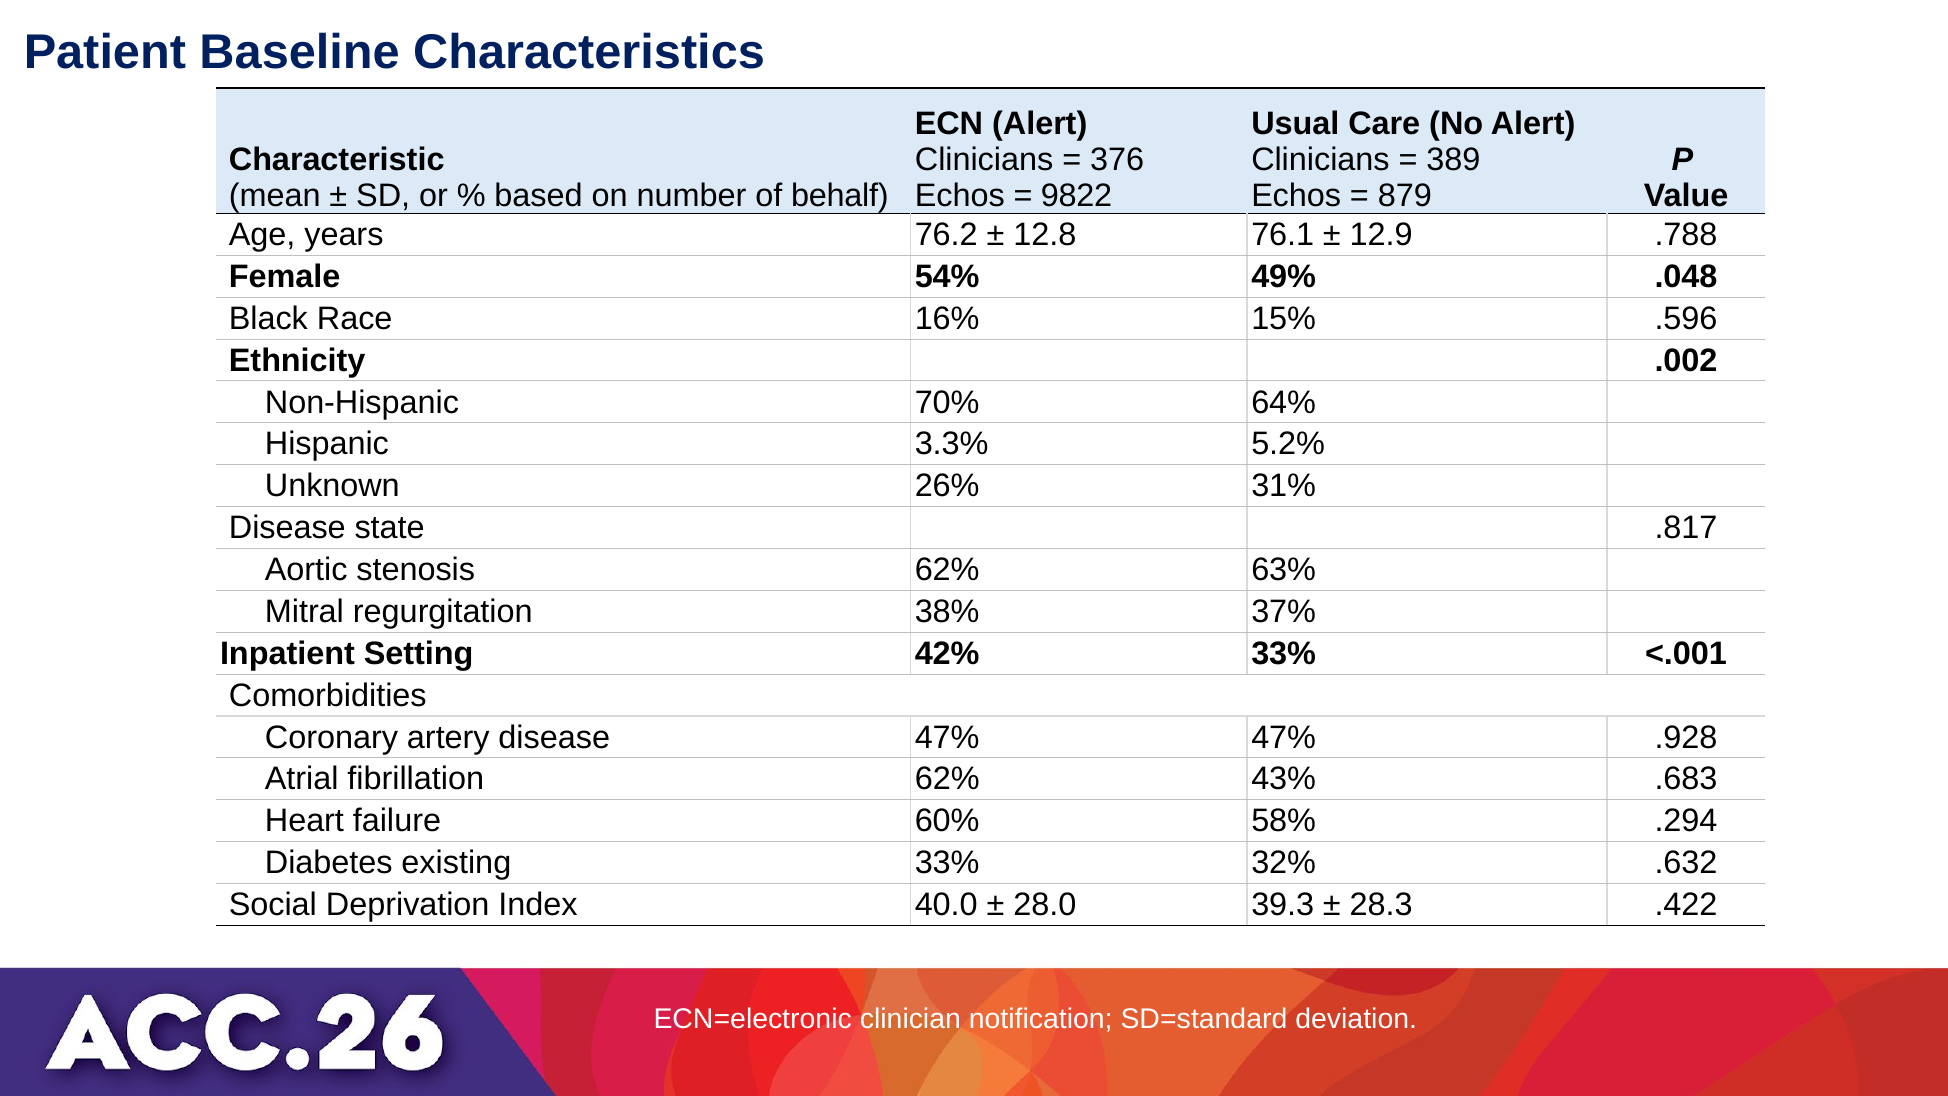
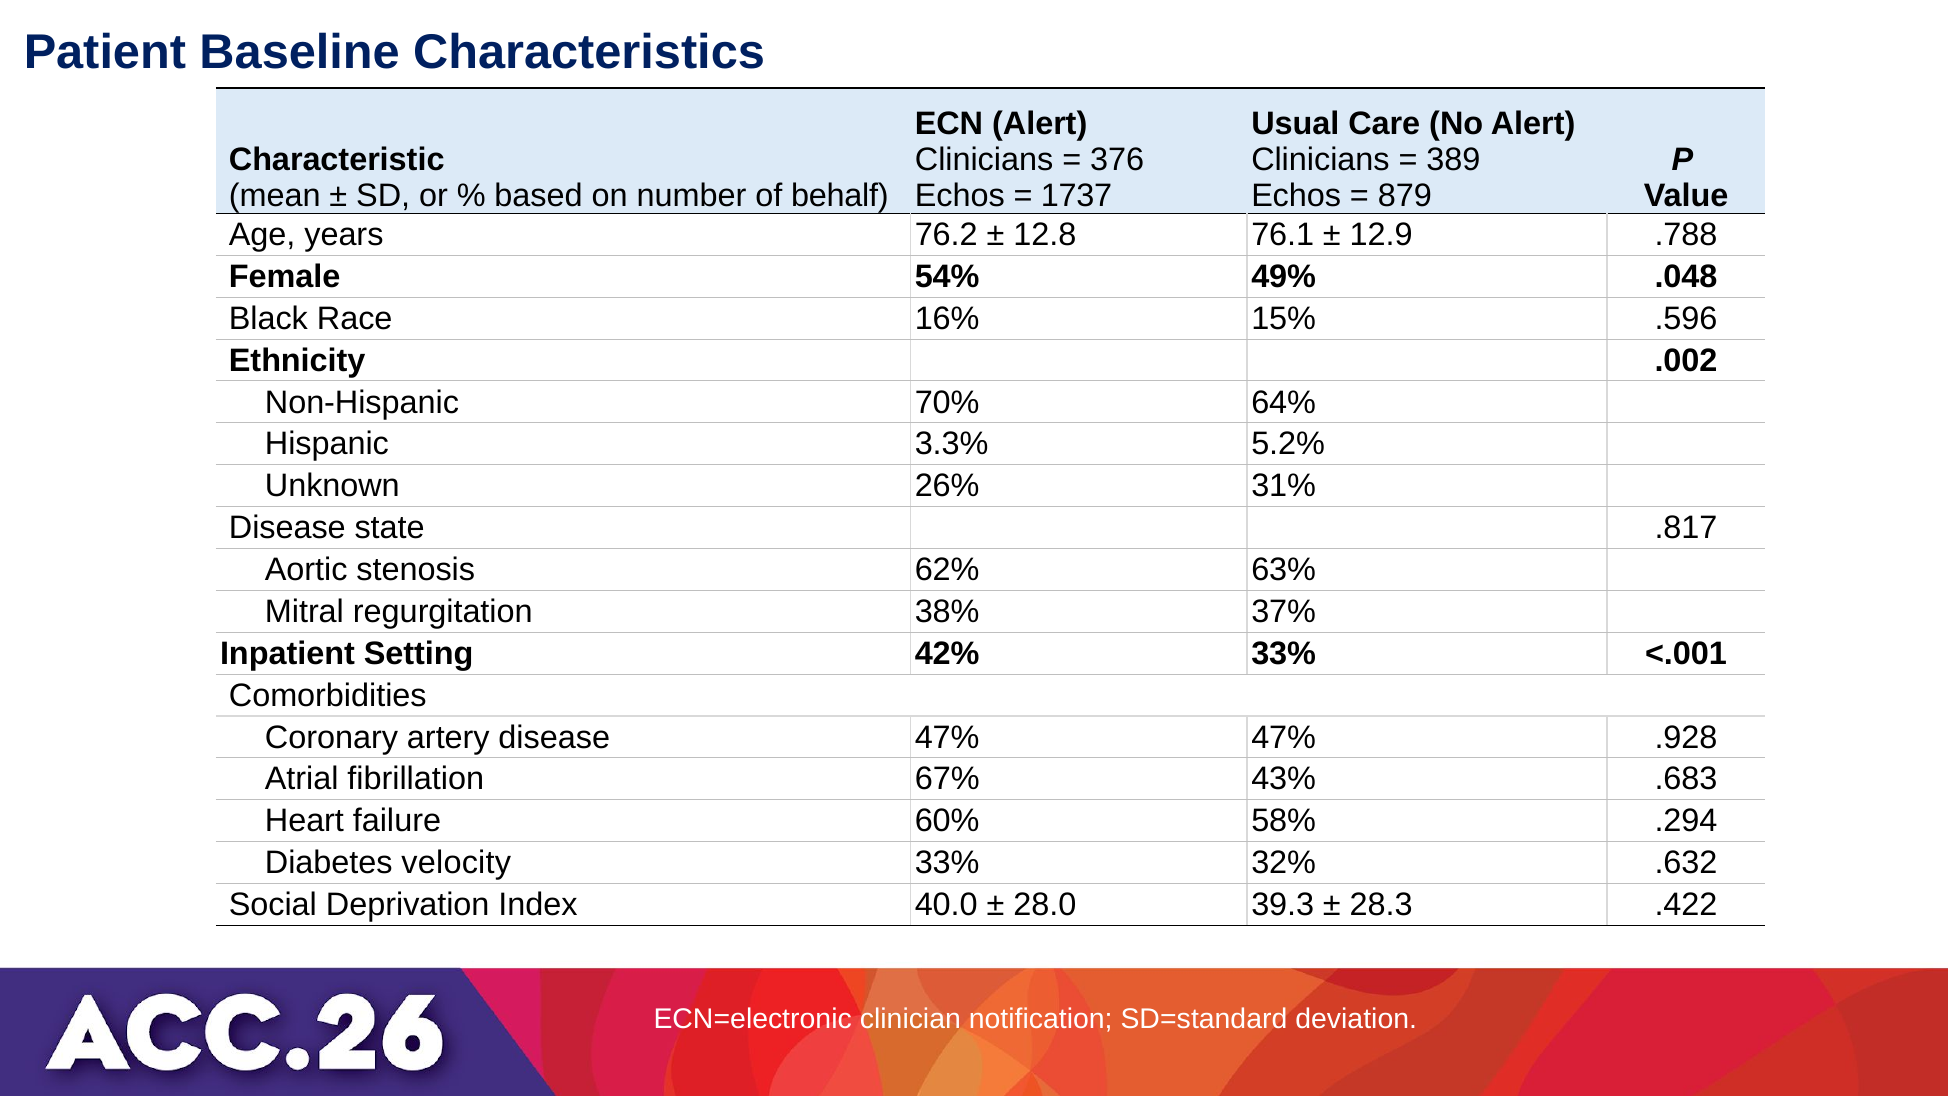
9822: 9822 -> 1737
fibrillation 62%: 62% -> 67%
existing: existing -> velocity
